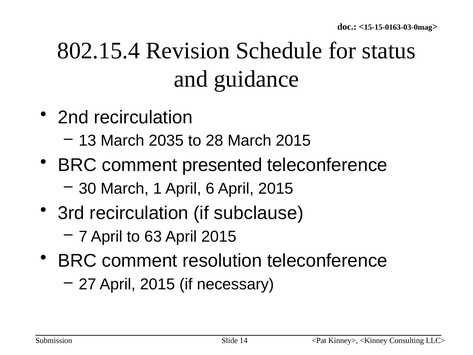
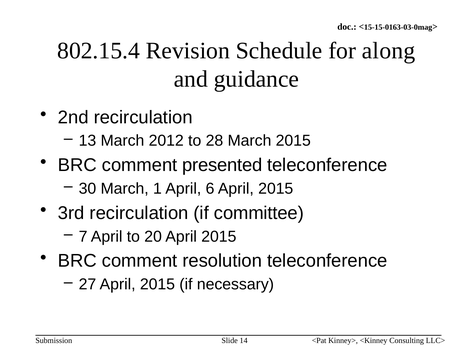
status: status -> along
2035: 2035 -> 2012
subclause: subclause -> committee
63: 63 -> 20
